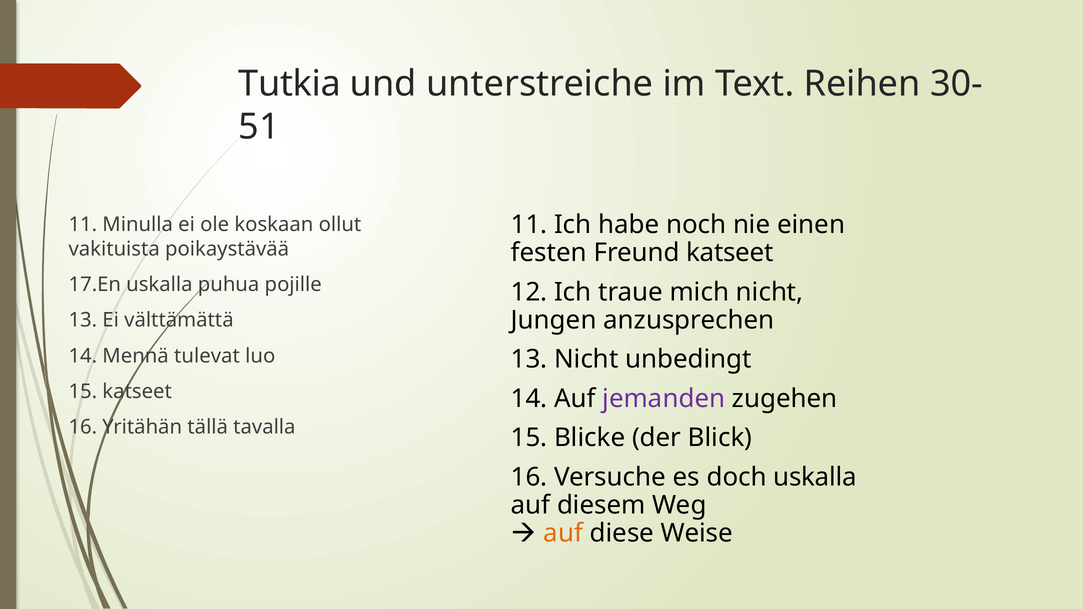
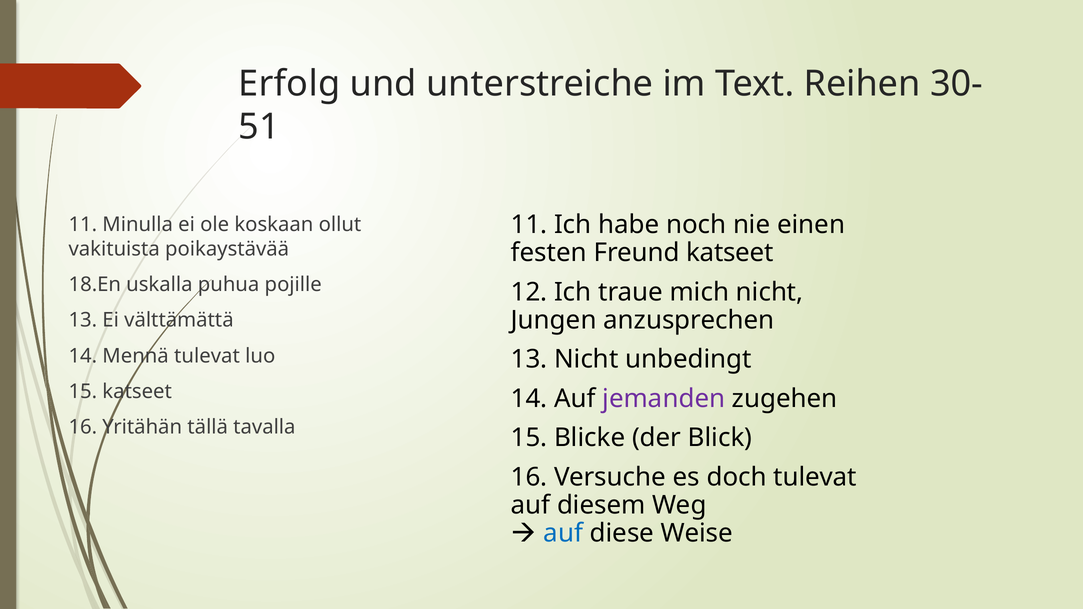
Tutkia: Tutkia -> Erfolg
17.En: 17.En -> 18.En
doch uskalla: uskalla -> tulevat
auf at (563, 533) colour: orange -> blue
